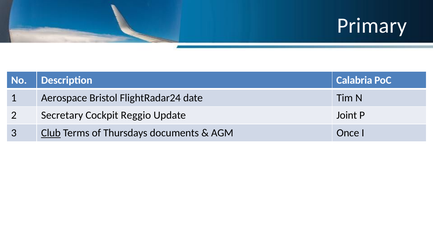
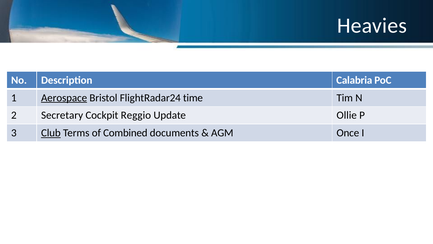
Primary: Primary -> Heavies
Aerospace underline: none -> present
date: date -> time
Joint: Joint -> Ollie
Thursdays: Thursdays -> Combined
